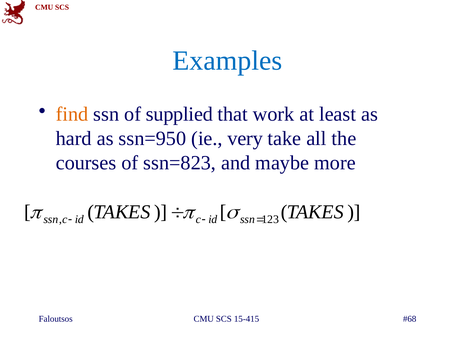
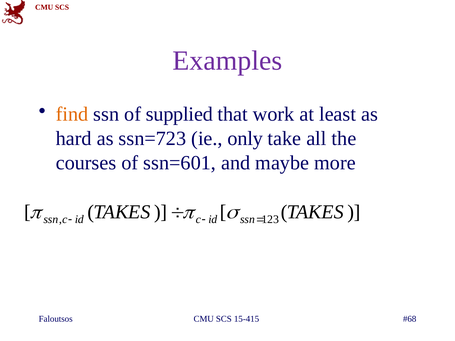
Examples colour: blue -> purple
ssn=950: ssn=950 -> ssn=723
very: very -> only
ssn=823: ssn=823 -> ssn=601
